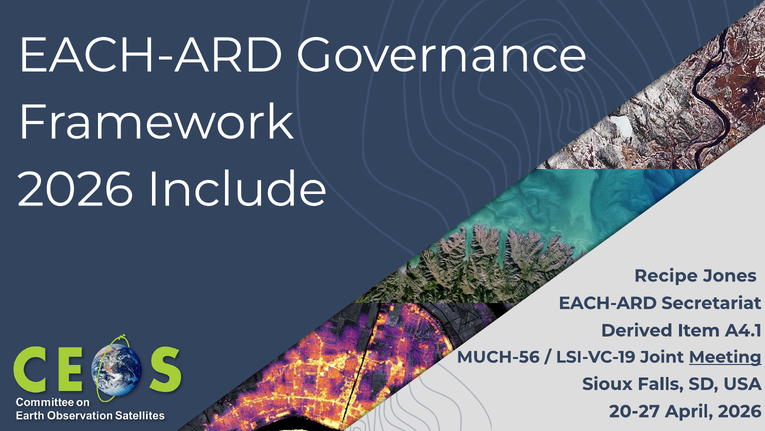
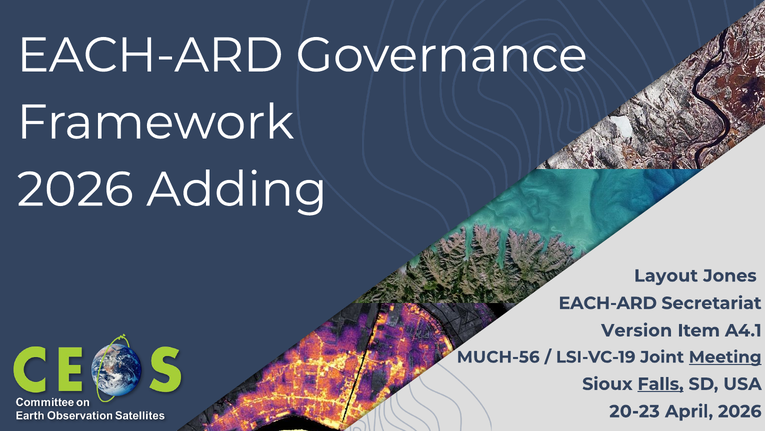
Include: Include -> Adding
Recipe: Recipe -> Layout
Derived: Derived -> Version
Falls underline: none -> present
20-27: 20-27 -> 20-23
